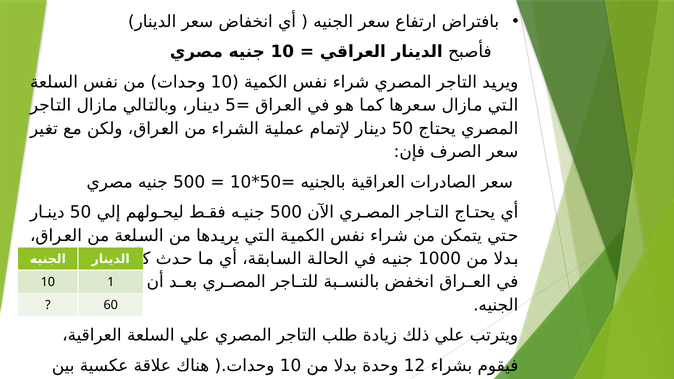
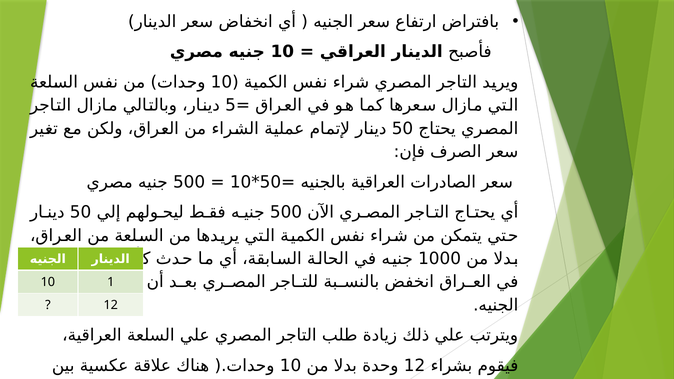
60 at (111, 305): 60 -> 12
